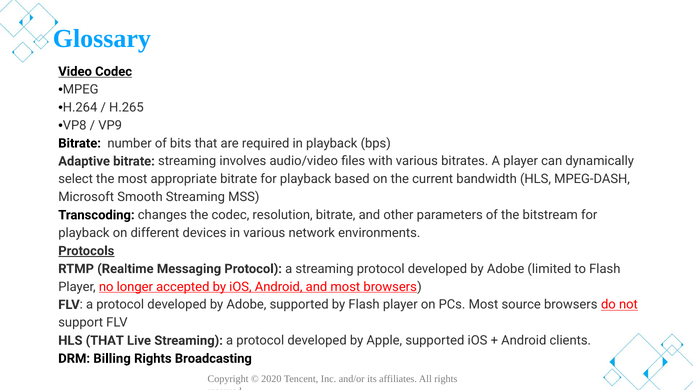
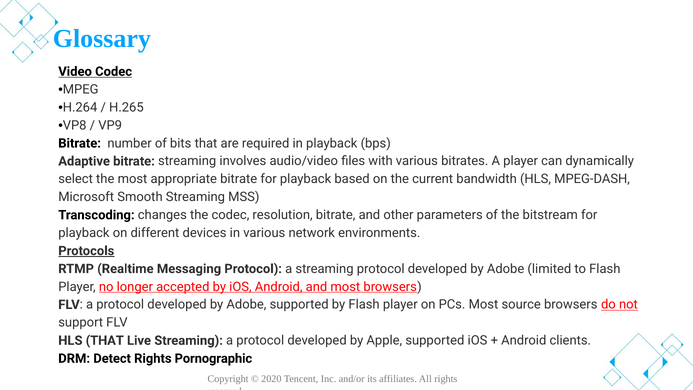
Billing: Billing -> Detect
Broadcasting: Broadcasting -> Pornographic
